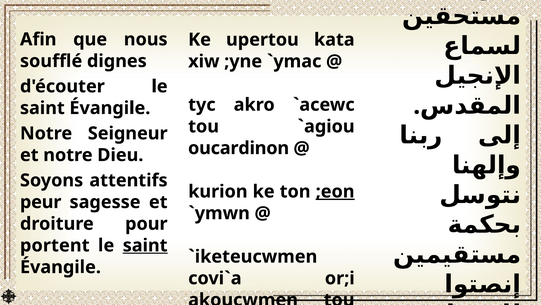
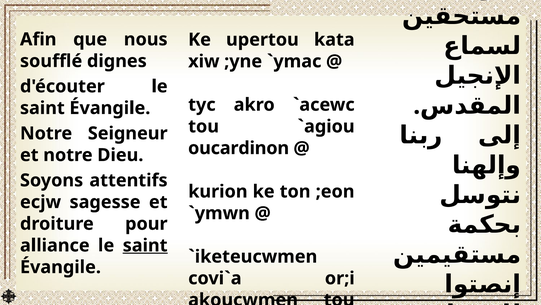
;eon underline: present -> none
peur: peur -> ecjw
portent: portent -> alliance
